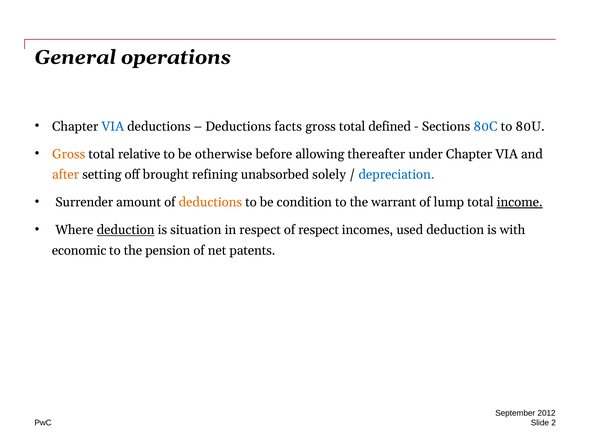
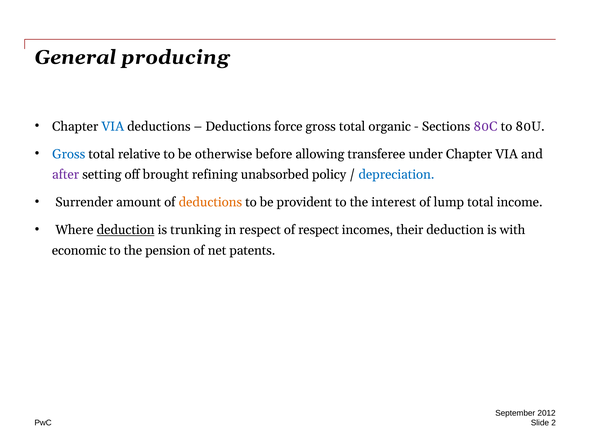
operations: operations -> producing
facts: facts -> force
defined: defined -> organic
80C colour: blue -> purple
Gross at (69, 154) colour: orange -> blue
thereafter: thereafter -> transferee
after colour: orange -> purple
solely: solely -> policy
condition: condition -> provident
warrant: warrant -> interest
income underline: present -> none
situation: situation -> trunking
used: used -> their
